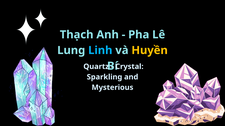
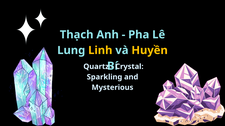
Linh colour: light blue -> yellow
